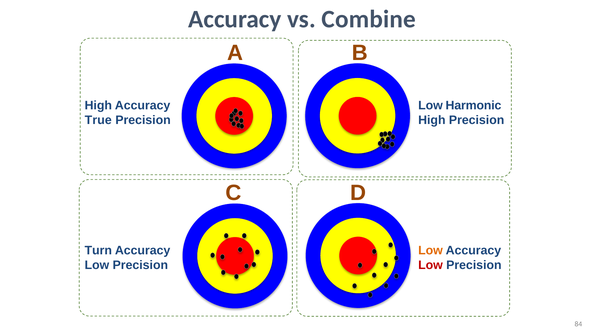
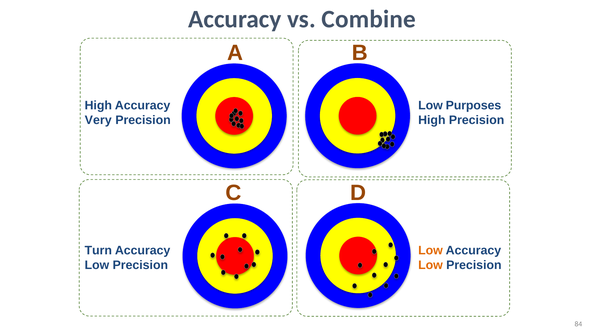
Harmonic: Harmonic -> Purposes
True: True -> Very
Low at (430, 265) colour: red -> orange
